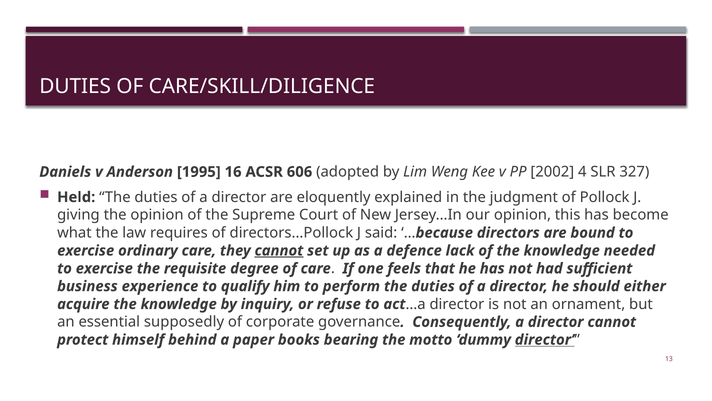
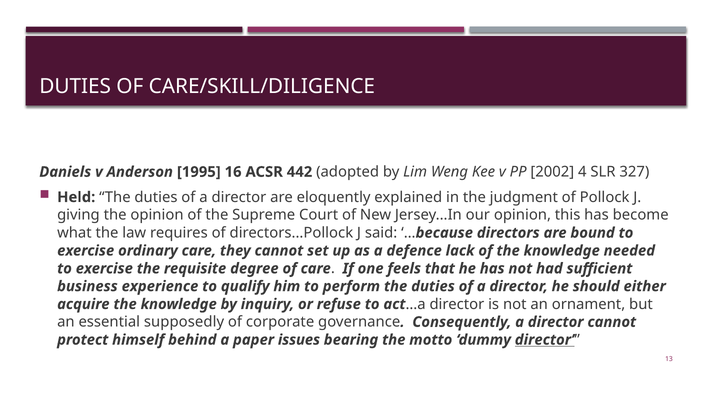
606: 606 -> 442
cannot at (279, 250) underline: present -> none
books: books -> issues
